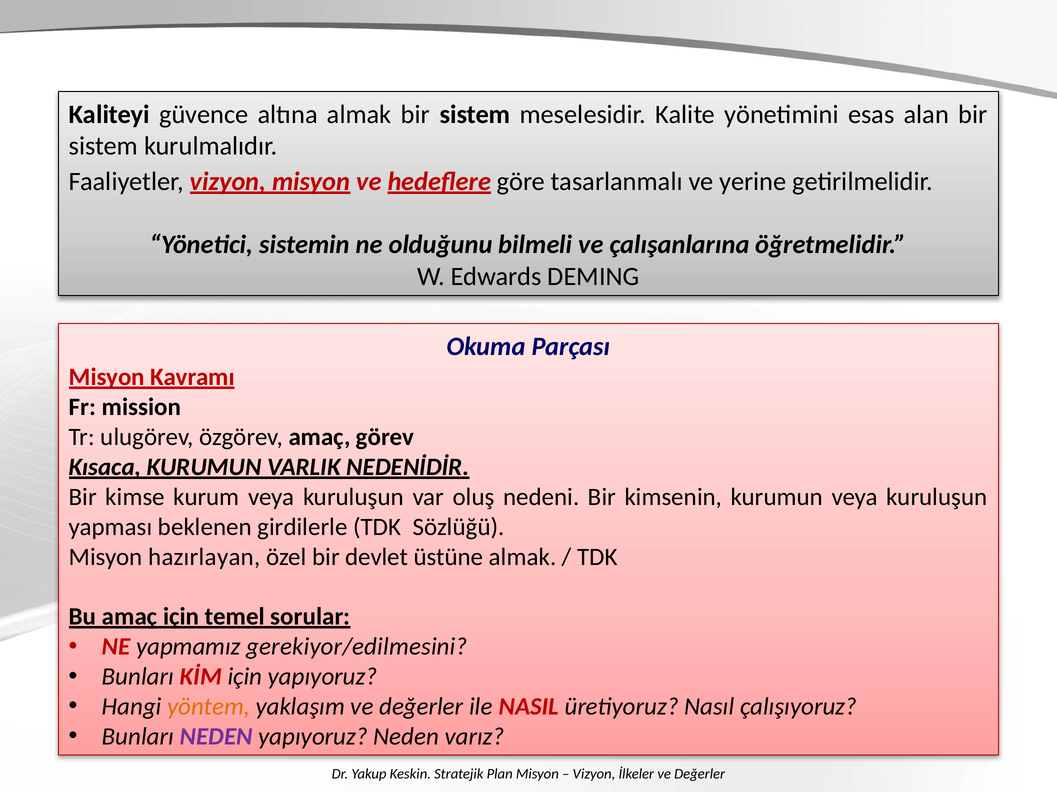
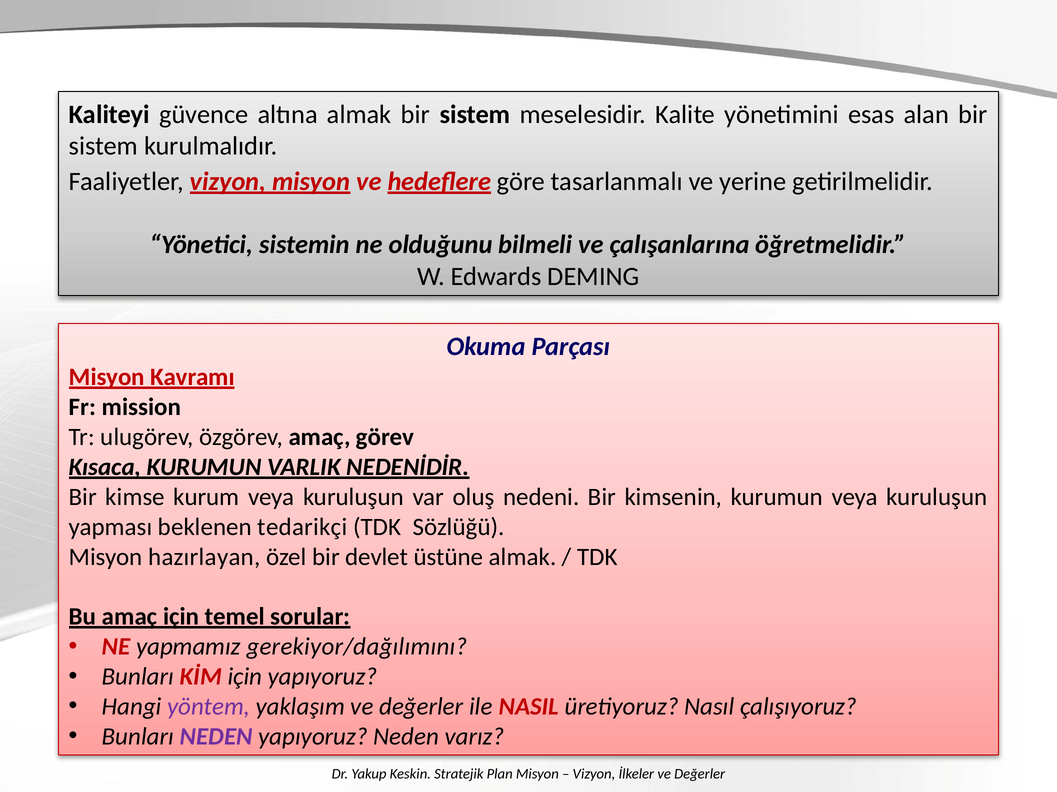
girdilerle: girdilerle -> tedarikçi
gerekiyor/edilmesini: gerekiyor/edilmesini -> gerekiyor/dağılımını
yöntem colour: orange -> purple
